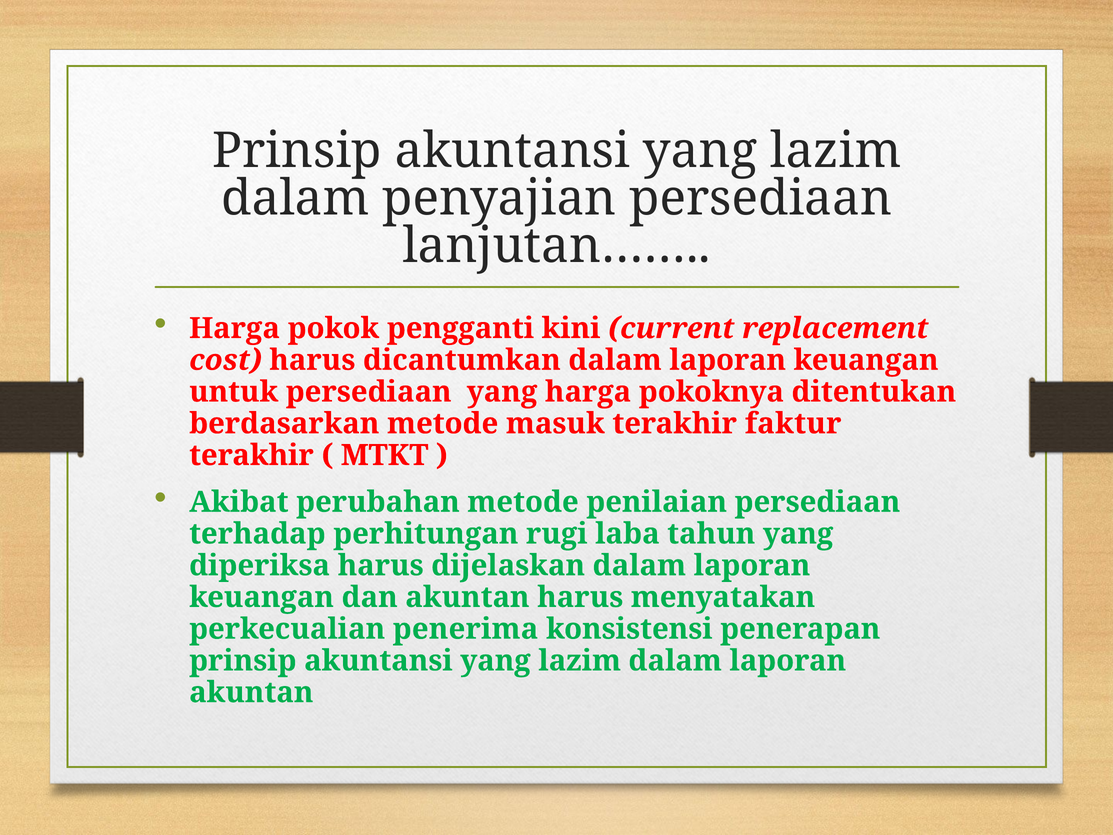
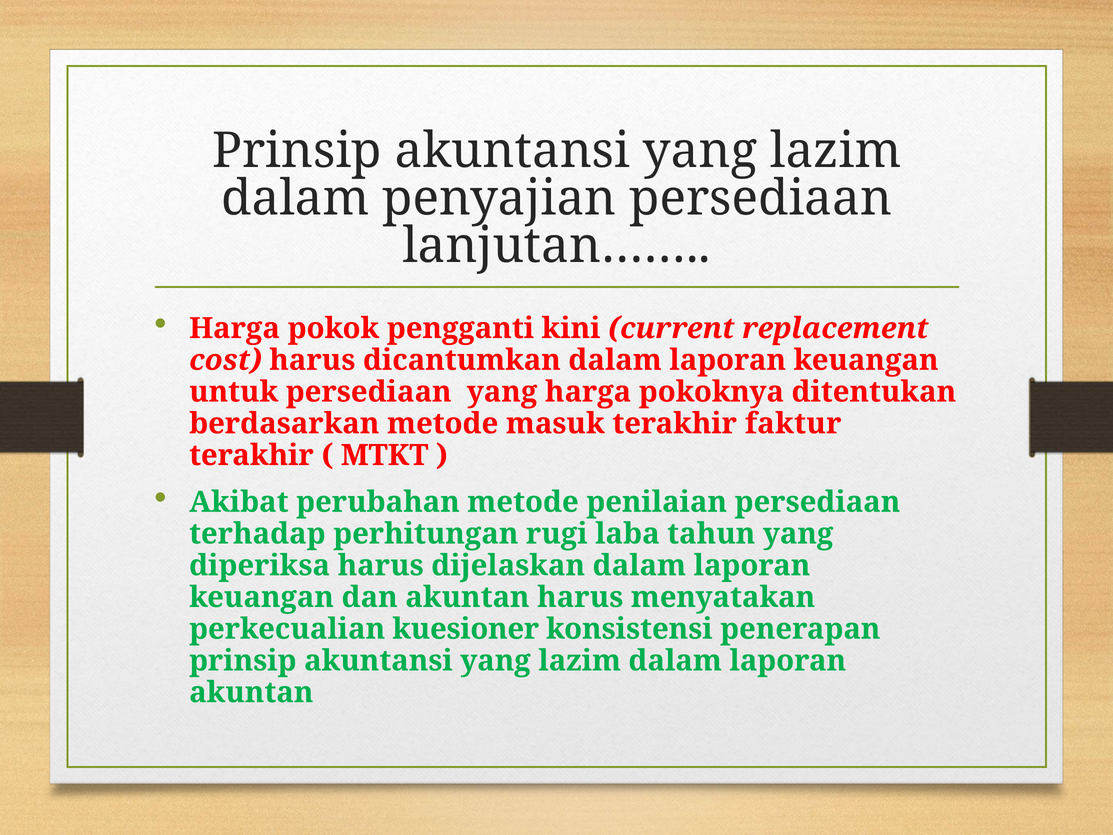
penerima: penerima -> kuesioner
